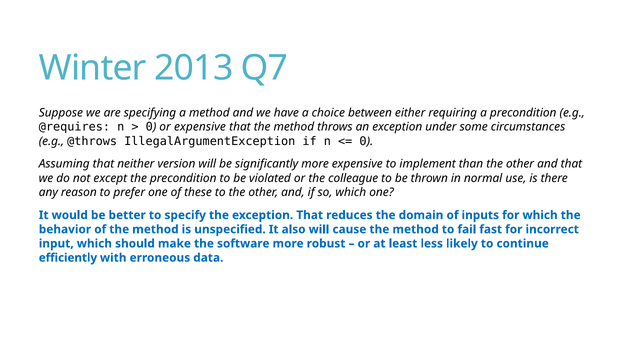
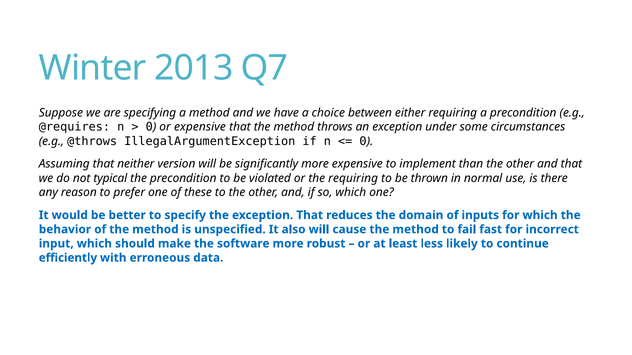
except: except -> typical
the colleague: colleague -> requiring
